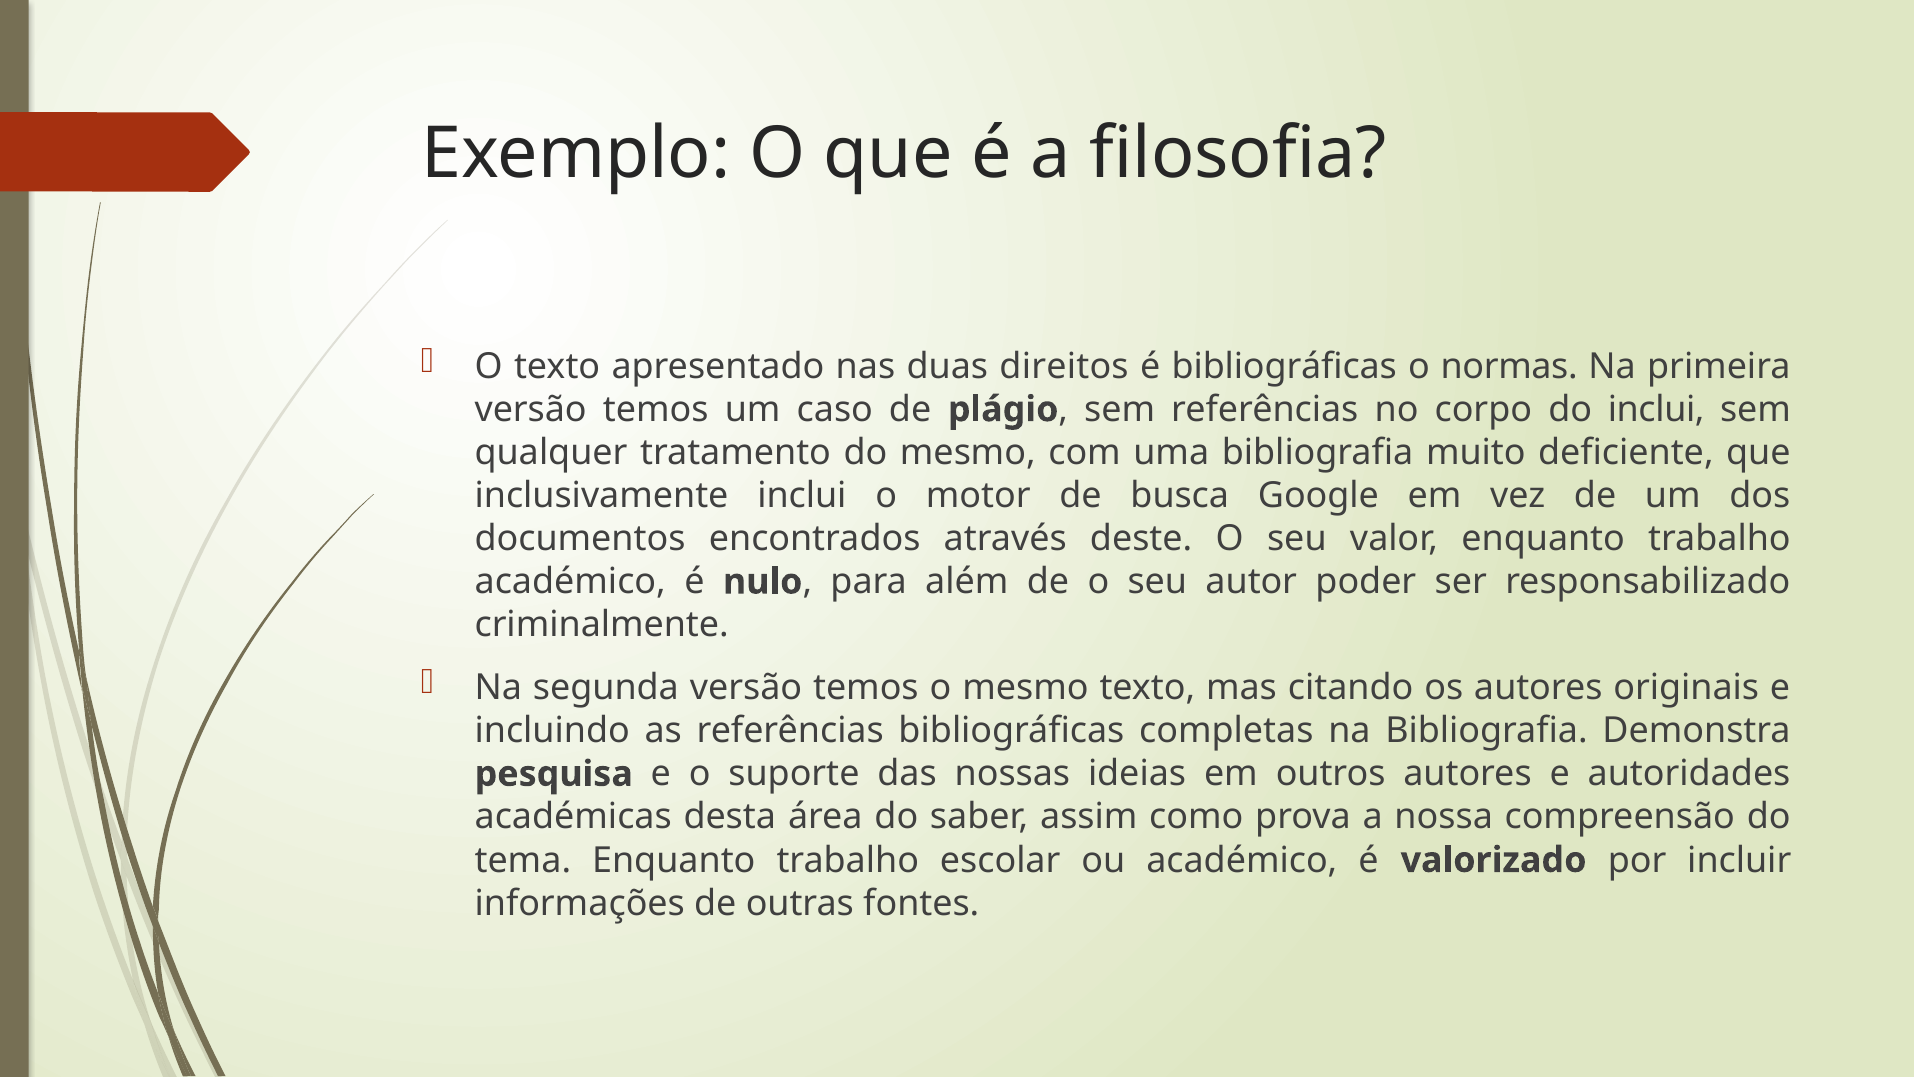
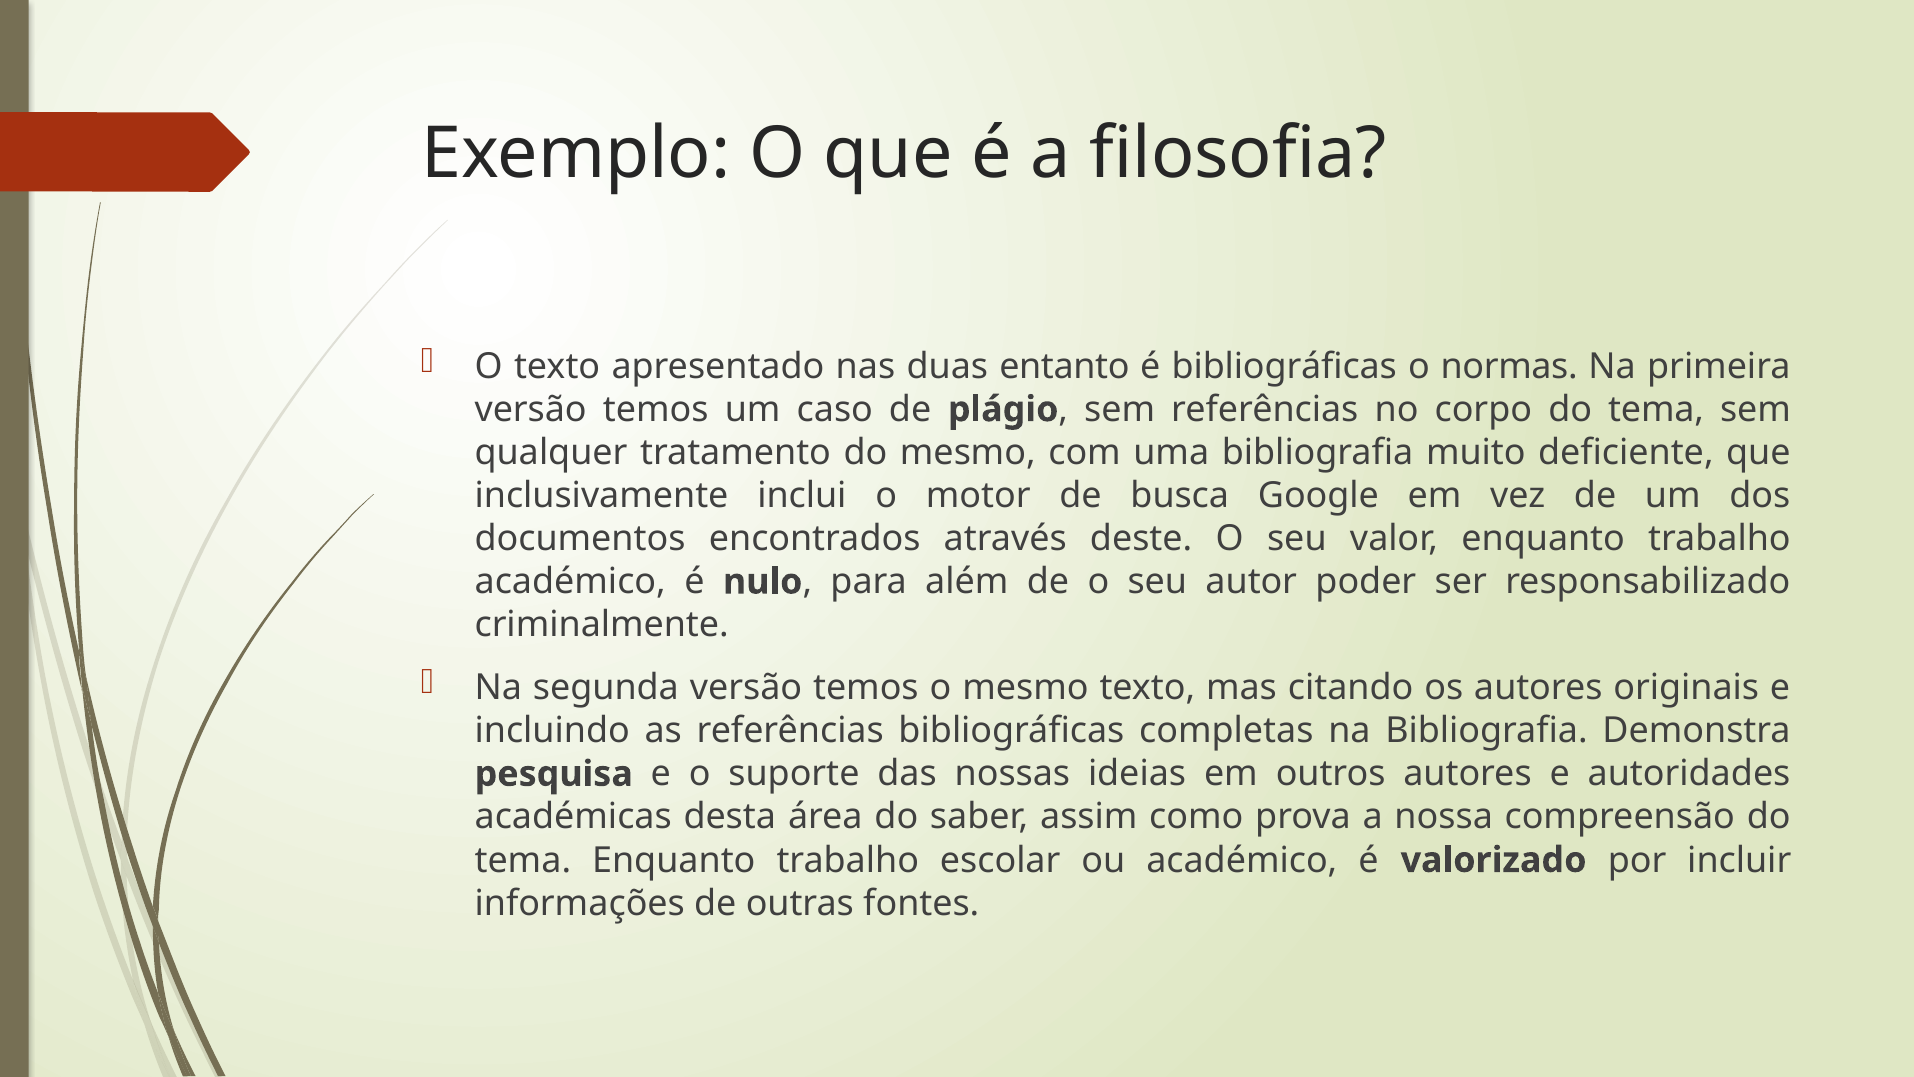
direitos: direitos -> entanto
corpo do inclui: inclui -> tema
